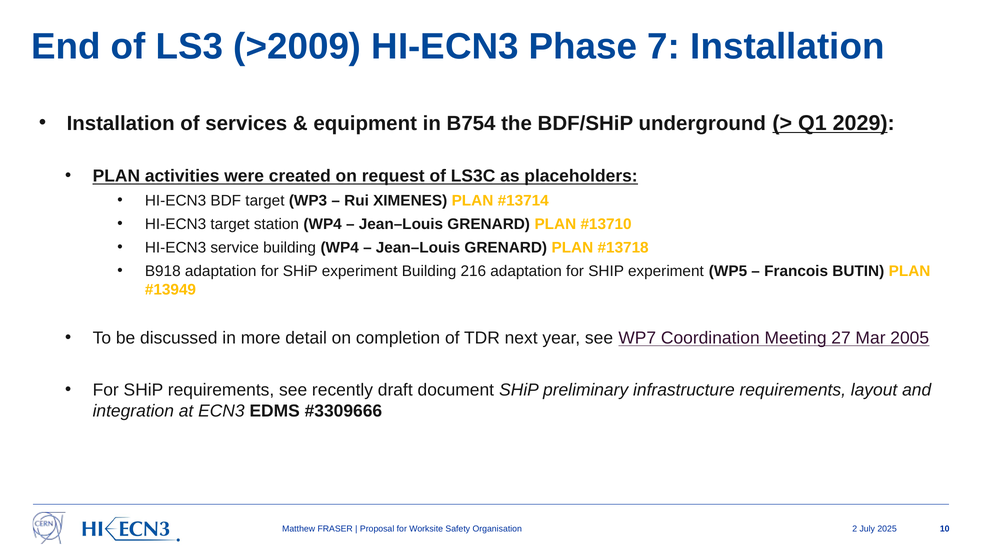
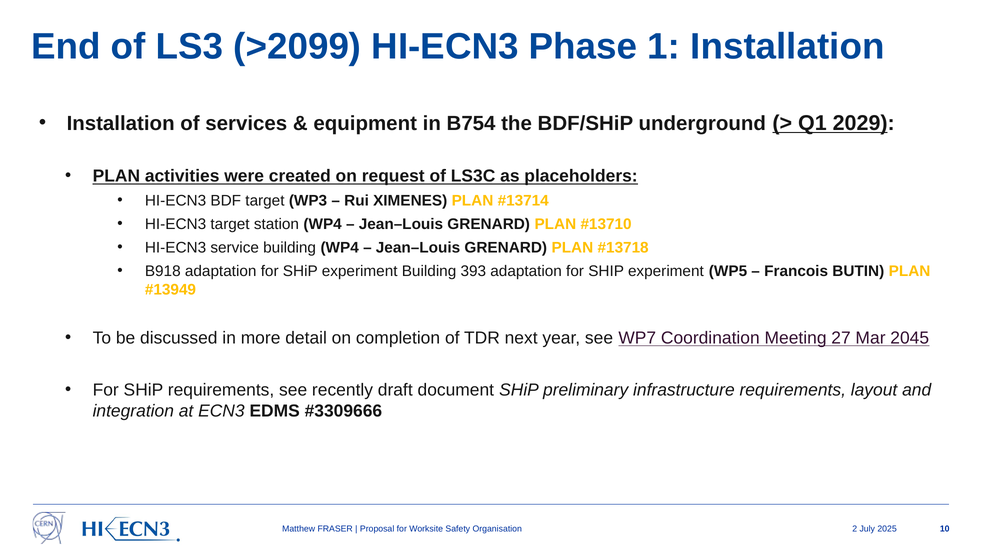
>2009: >2009 -> >2099
7: 7 -> 1
216: 216 -> 393
2005: 2005 -> 2045
